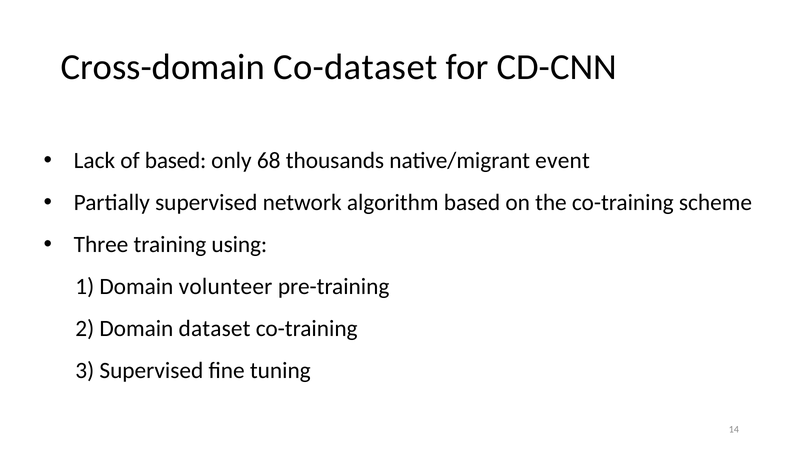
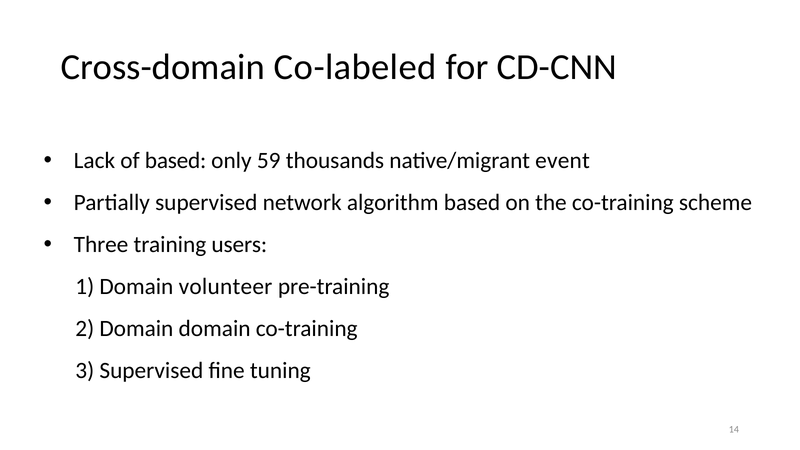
Co-dataset: Co-dataset -> Co-labeled
68: 68 -> 59
using: using -> users
Domain dataset: dataset -> domain
